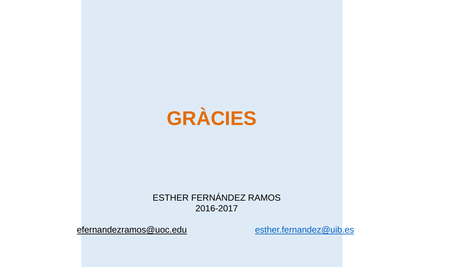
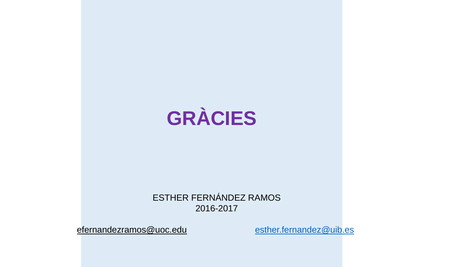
GRÀCIES colour: orange -> purple
